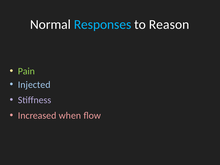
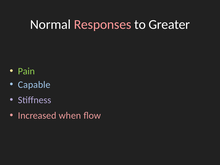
Responses colour: light blue -> pink
Reason: Reason -> Greater
Injected: Injected -> Capable
